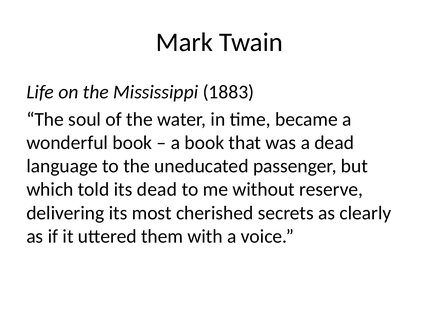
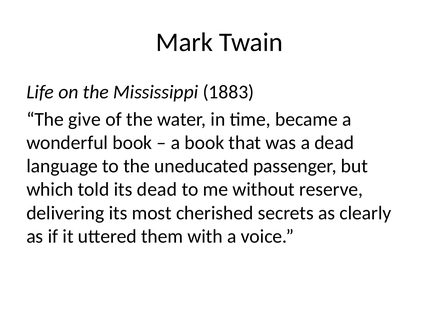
soul: soul -> give
